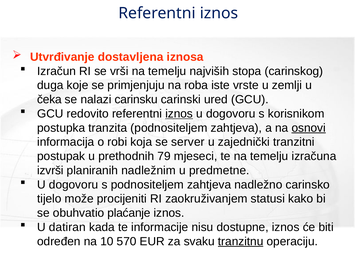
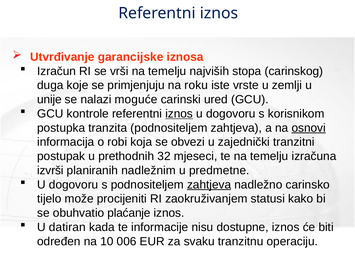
dostavljena: dostavljena -> garancijske
roba: roba -> roku
čeka: čeka -> unije
carinsku: carinsku -> moguće
redovito: redovito -> kontrole
server: server -> obvezi
79: 79 -> 32
zahtjeva at (209, 185) underline: none -> present
570: 570 -> 006
tranzitnu underline: present -> none
